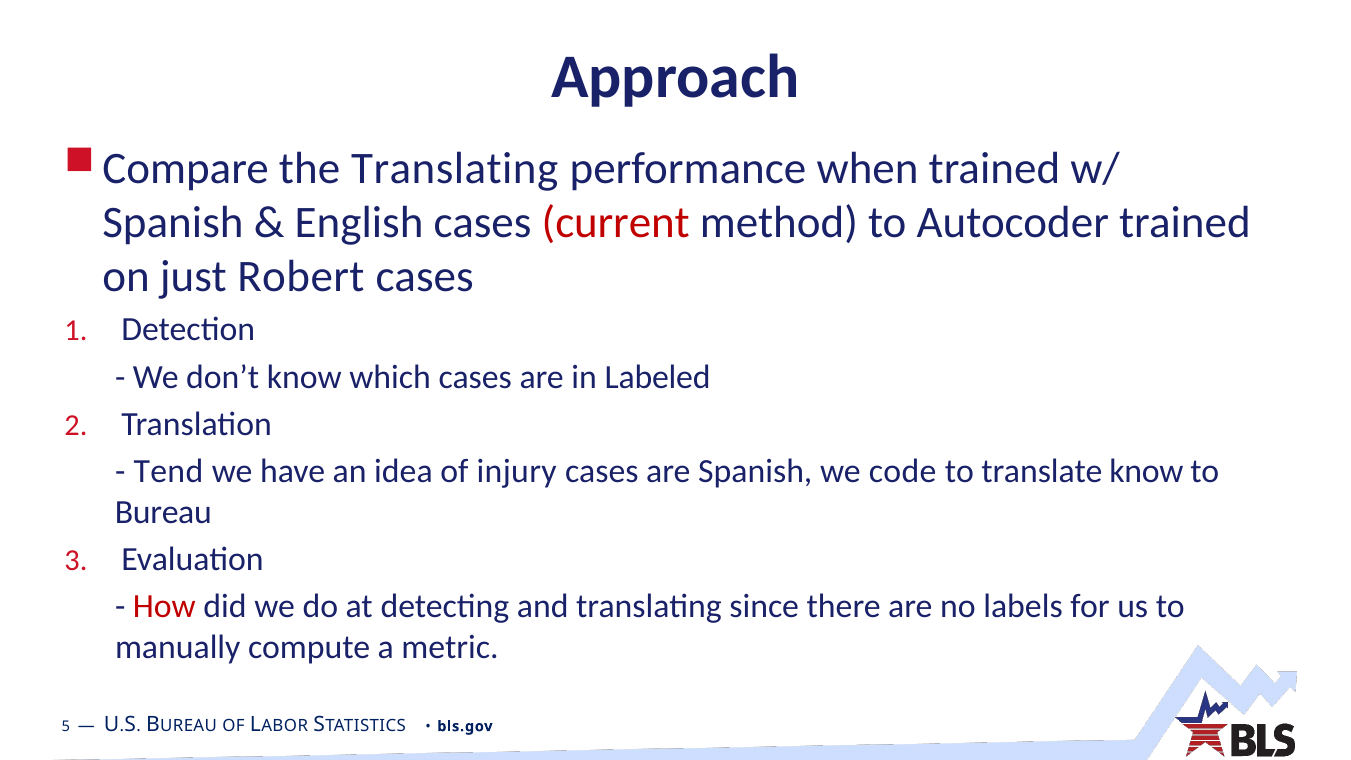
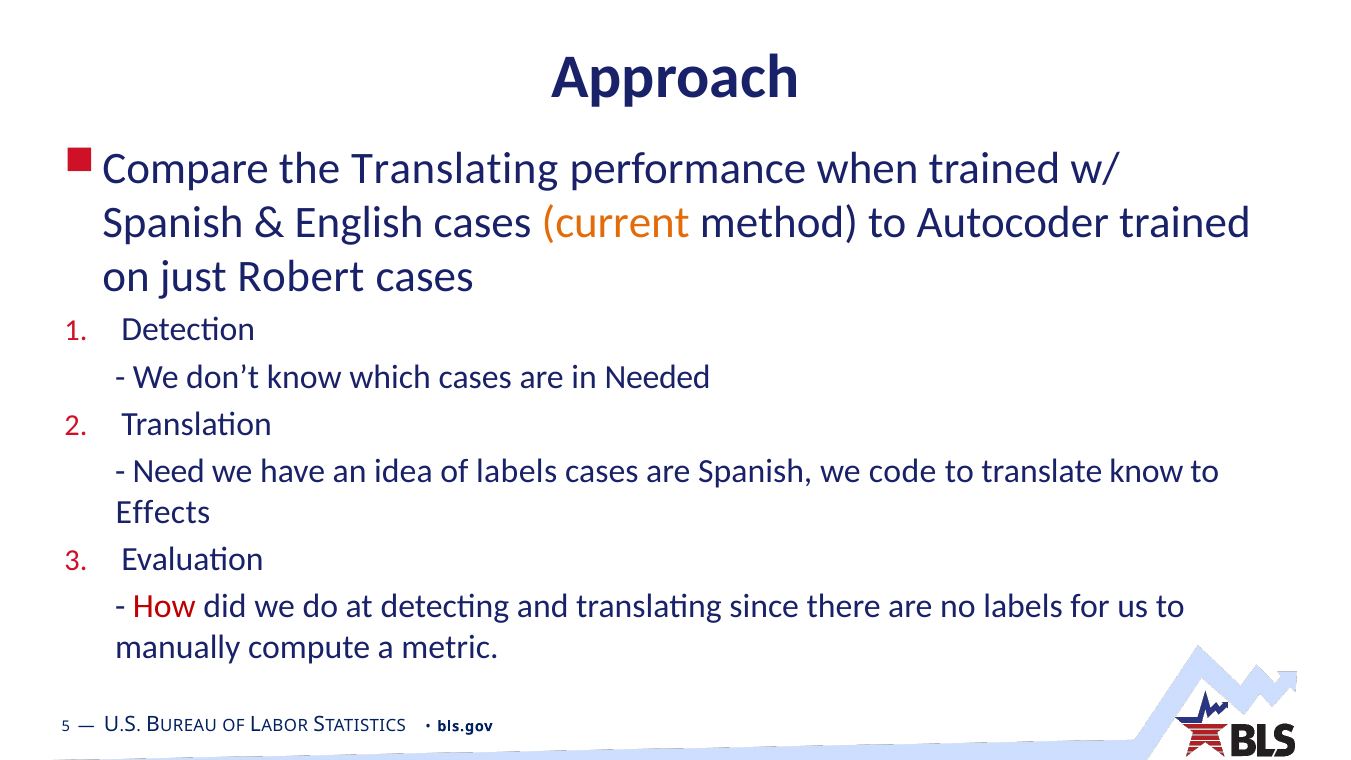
current colour: red -> orange
Labeled: Labeled -> Needed
Tend: Tend -> Need
of injury: injury -> labels
Bureau at (163, 512): Bureau -> Effects
